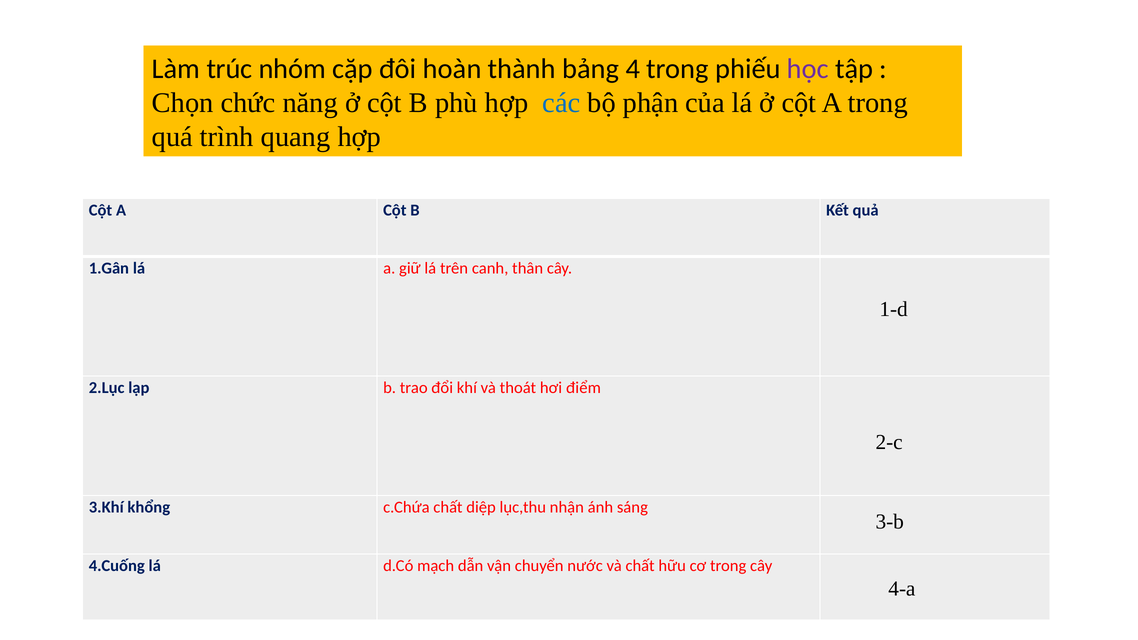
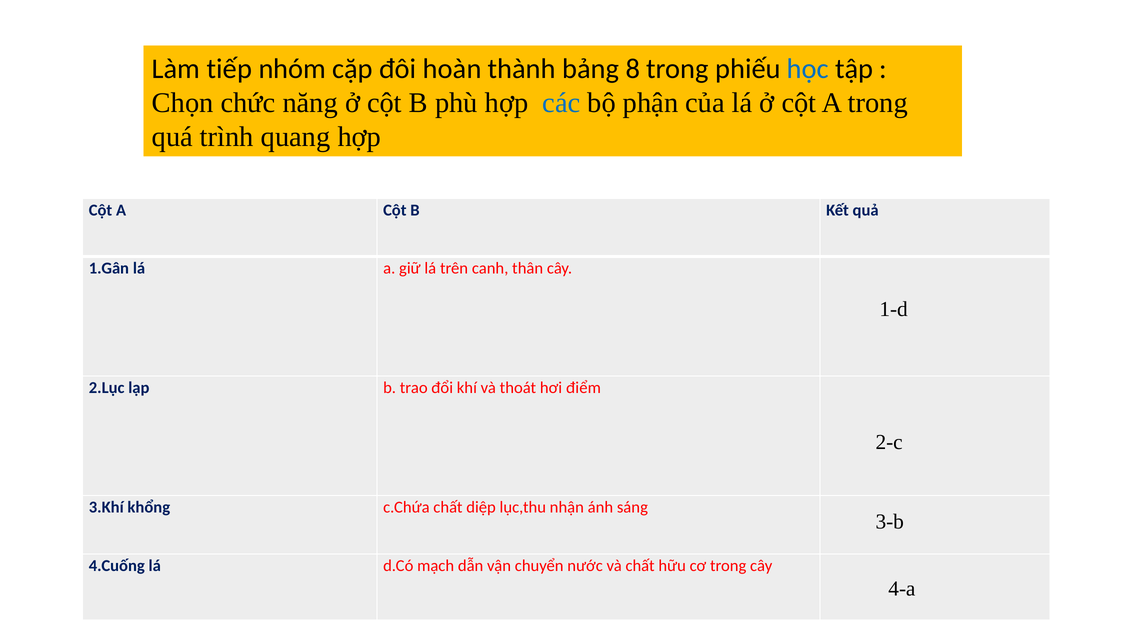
trúc: trúc -> tiếp
4: 4 -> 8
học colour: purple -> blue
